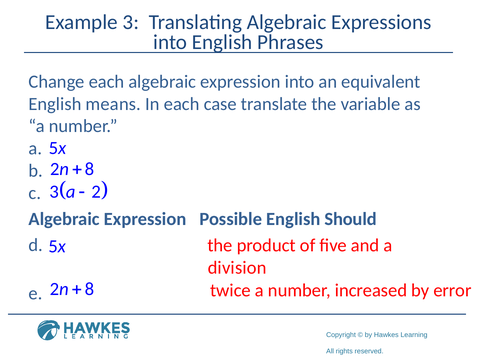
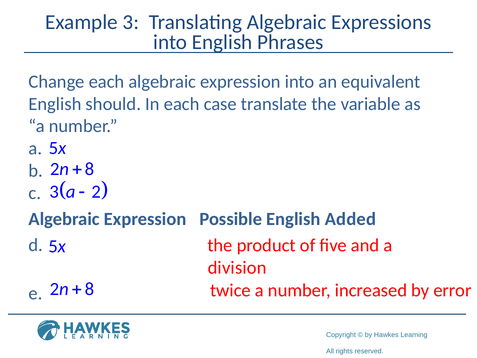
means: means -> should
Should: Should -> Added
